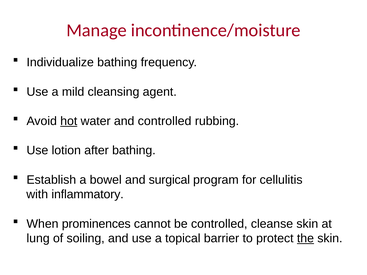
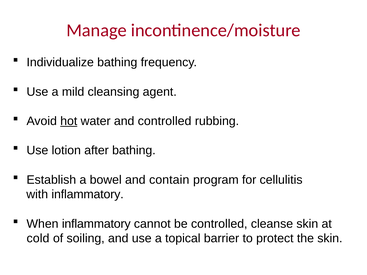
surgical: surgical -> contain
When prominences: prominences -> inflammatory
lung: lung -> cold
the underline: present -> none
